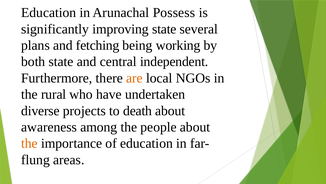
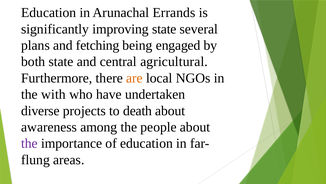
Possess: Possess -> Errands
working: working -> engaged
independent: independent -> agricultural
rural: rural -> with
the at (29, 143) colour: orange -> purple
